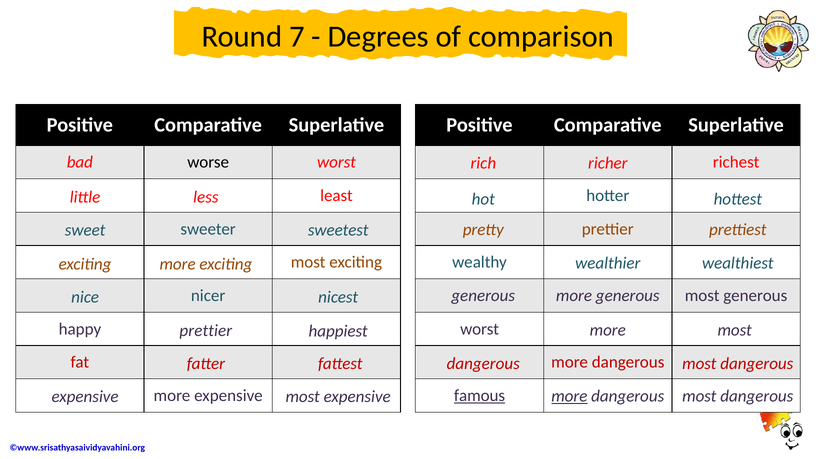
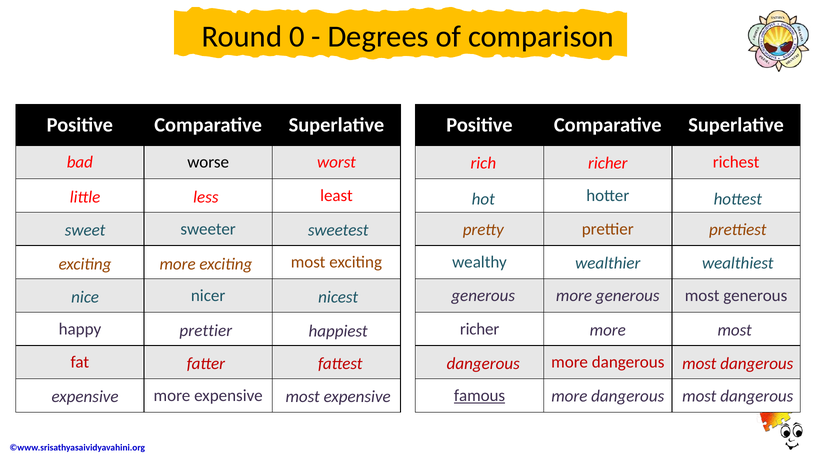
7: 7 -> 0
worst at (480, 329): worst -> richer
more at (569, 396) underline: present -> none
